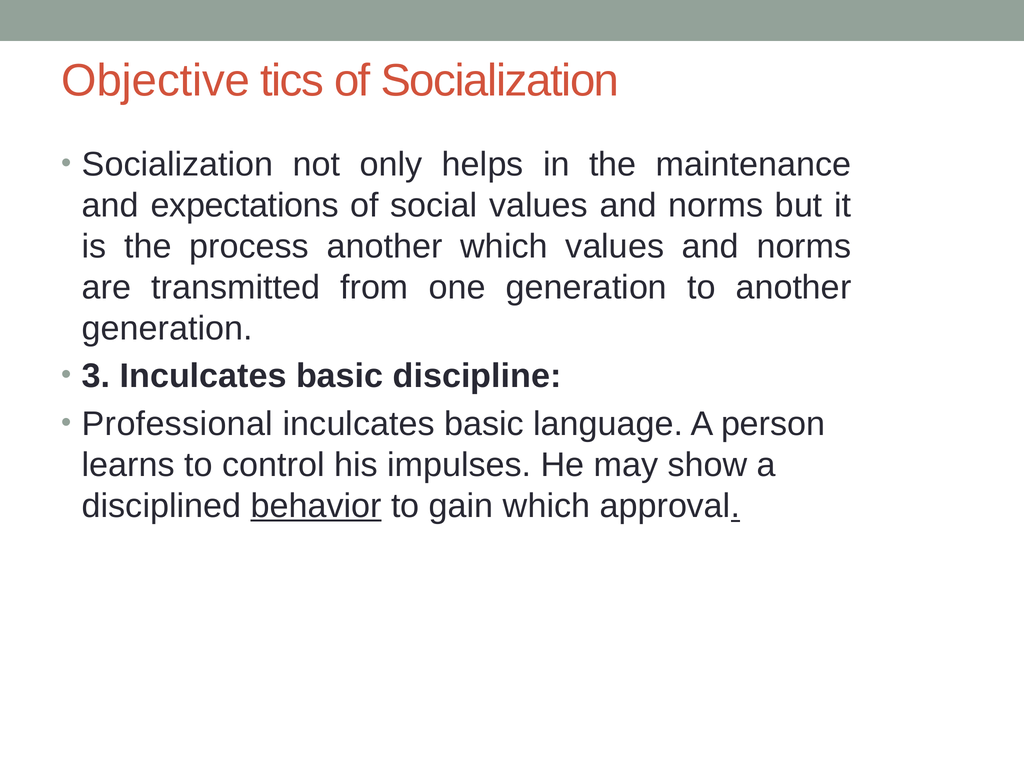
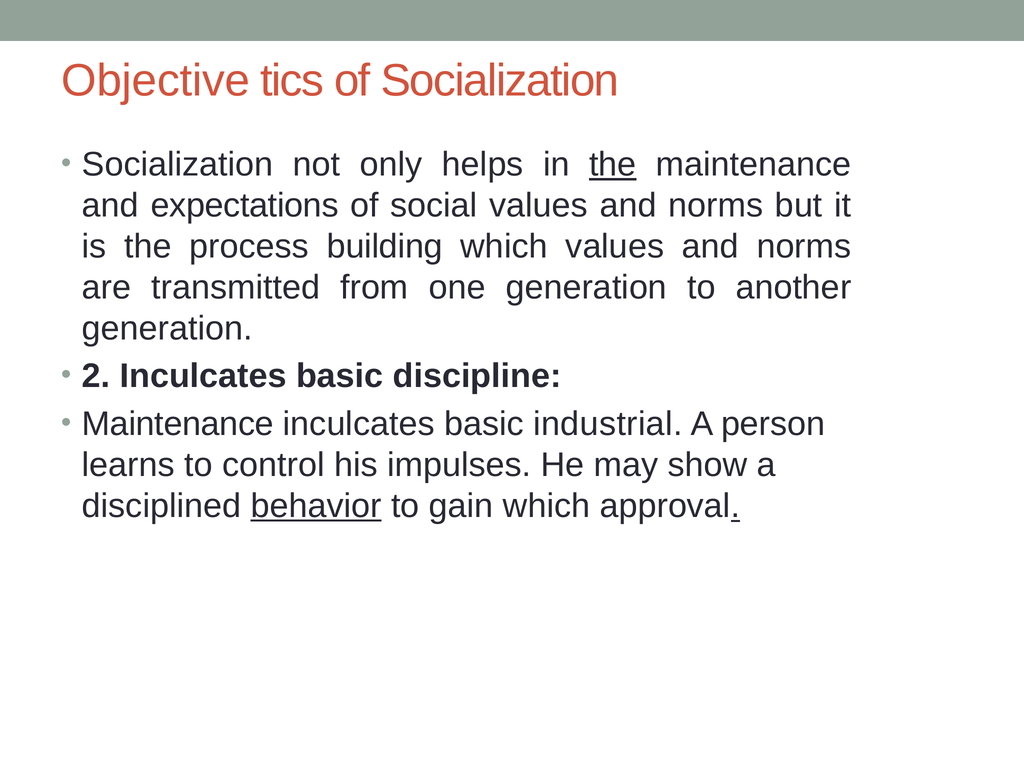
the at (613, 165) underline: none -> present
process another: another -> building
3: 3 -> 2
Professional at (177, 424): Professional -> Maintenance
language: language -> industrial
